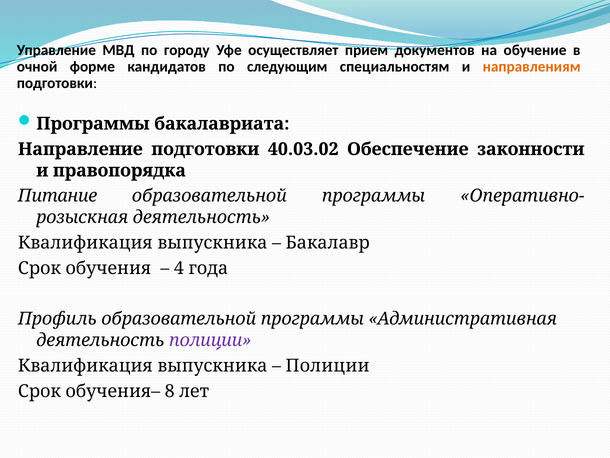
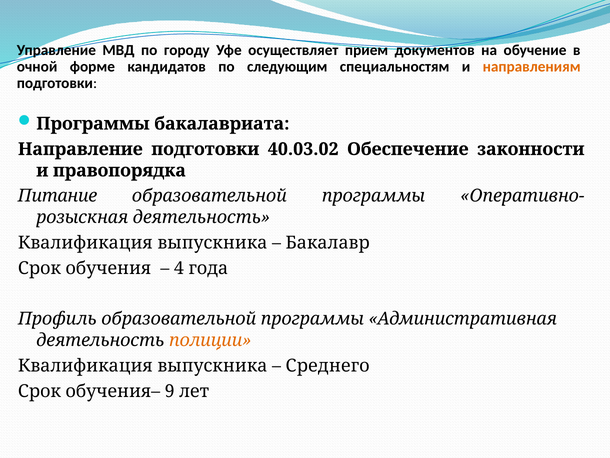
полиции at (210, 340) colour: purple -> orange
Полиции at (328, 365): Полиции -> Среднего
8: 8 -> 9
